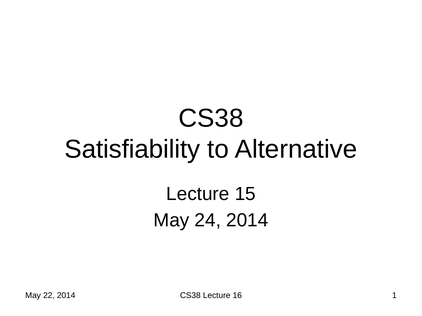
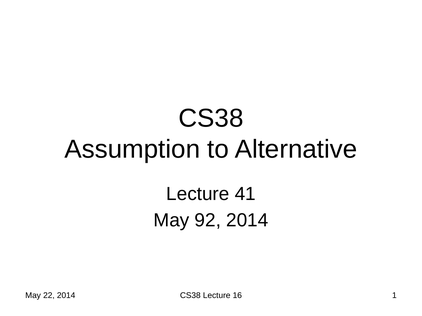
Satisfiability: Satisfiability -> Assumption
15: 15 -> 41
24: 24 -> 92
